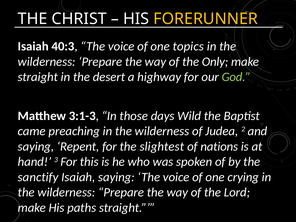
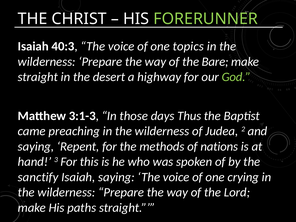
FORERUNNER colour: yellow -> light green
Only: Only -> Bare
Wild: Wild -> Thus
slightest: slightest -> methods
